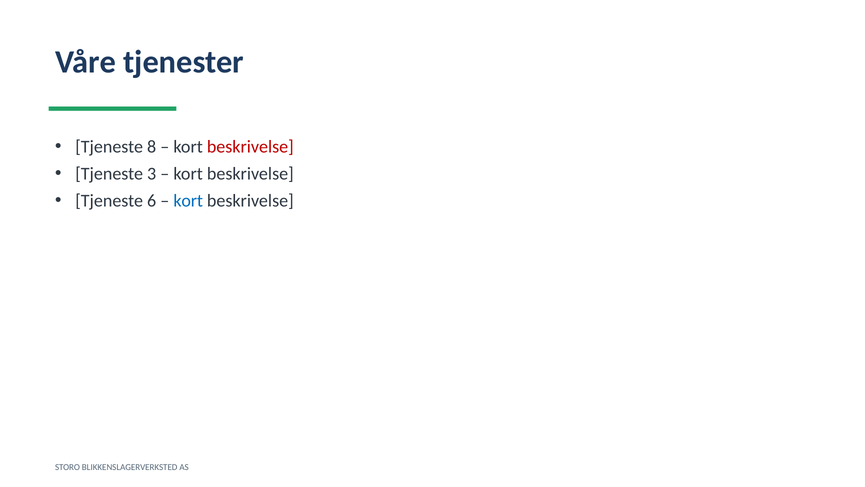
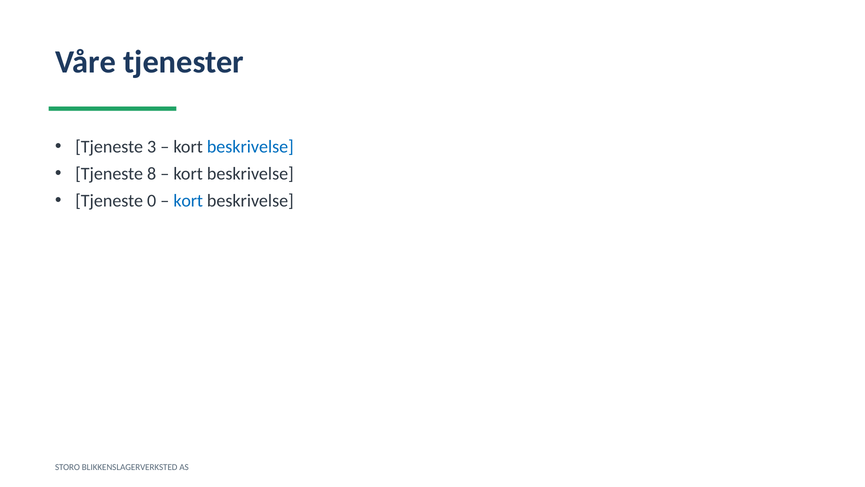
8: 8 -> 3
beskrivelse at (250, 147) colour: red -> blue
3: 3 -> 8
6: 6 -> 0
